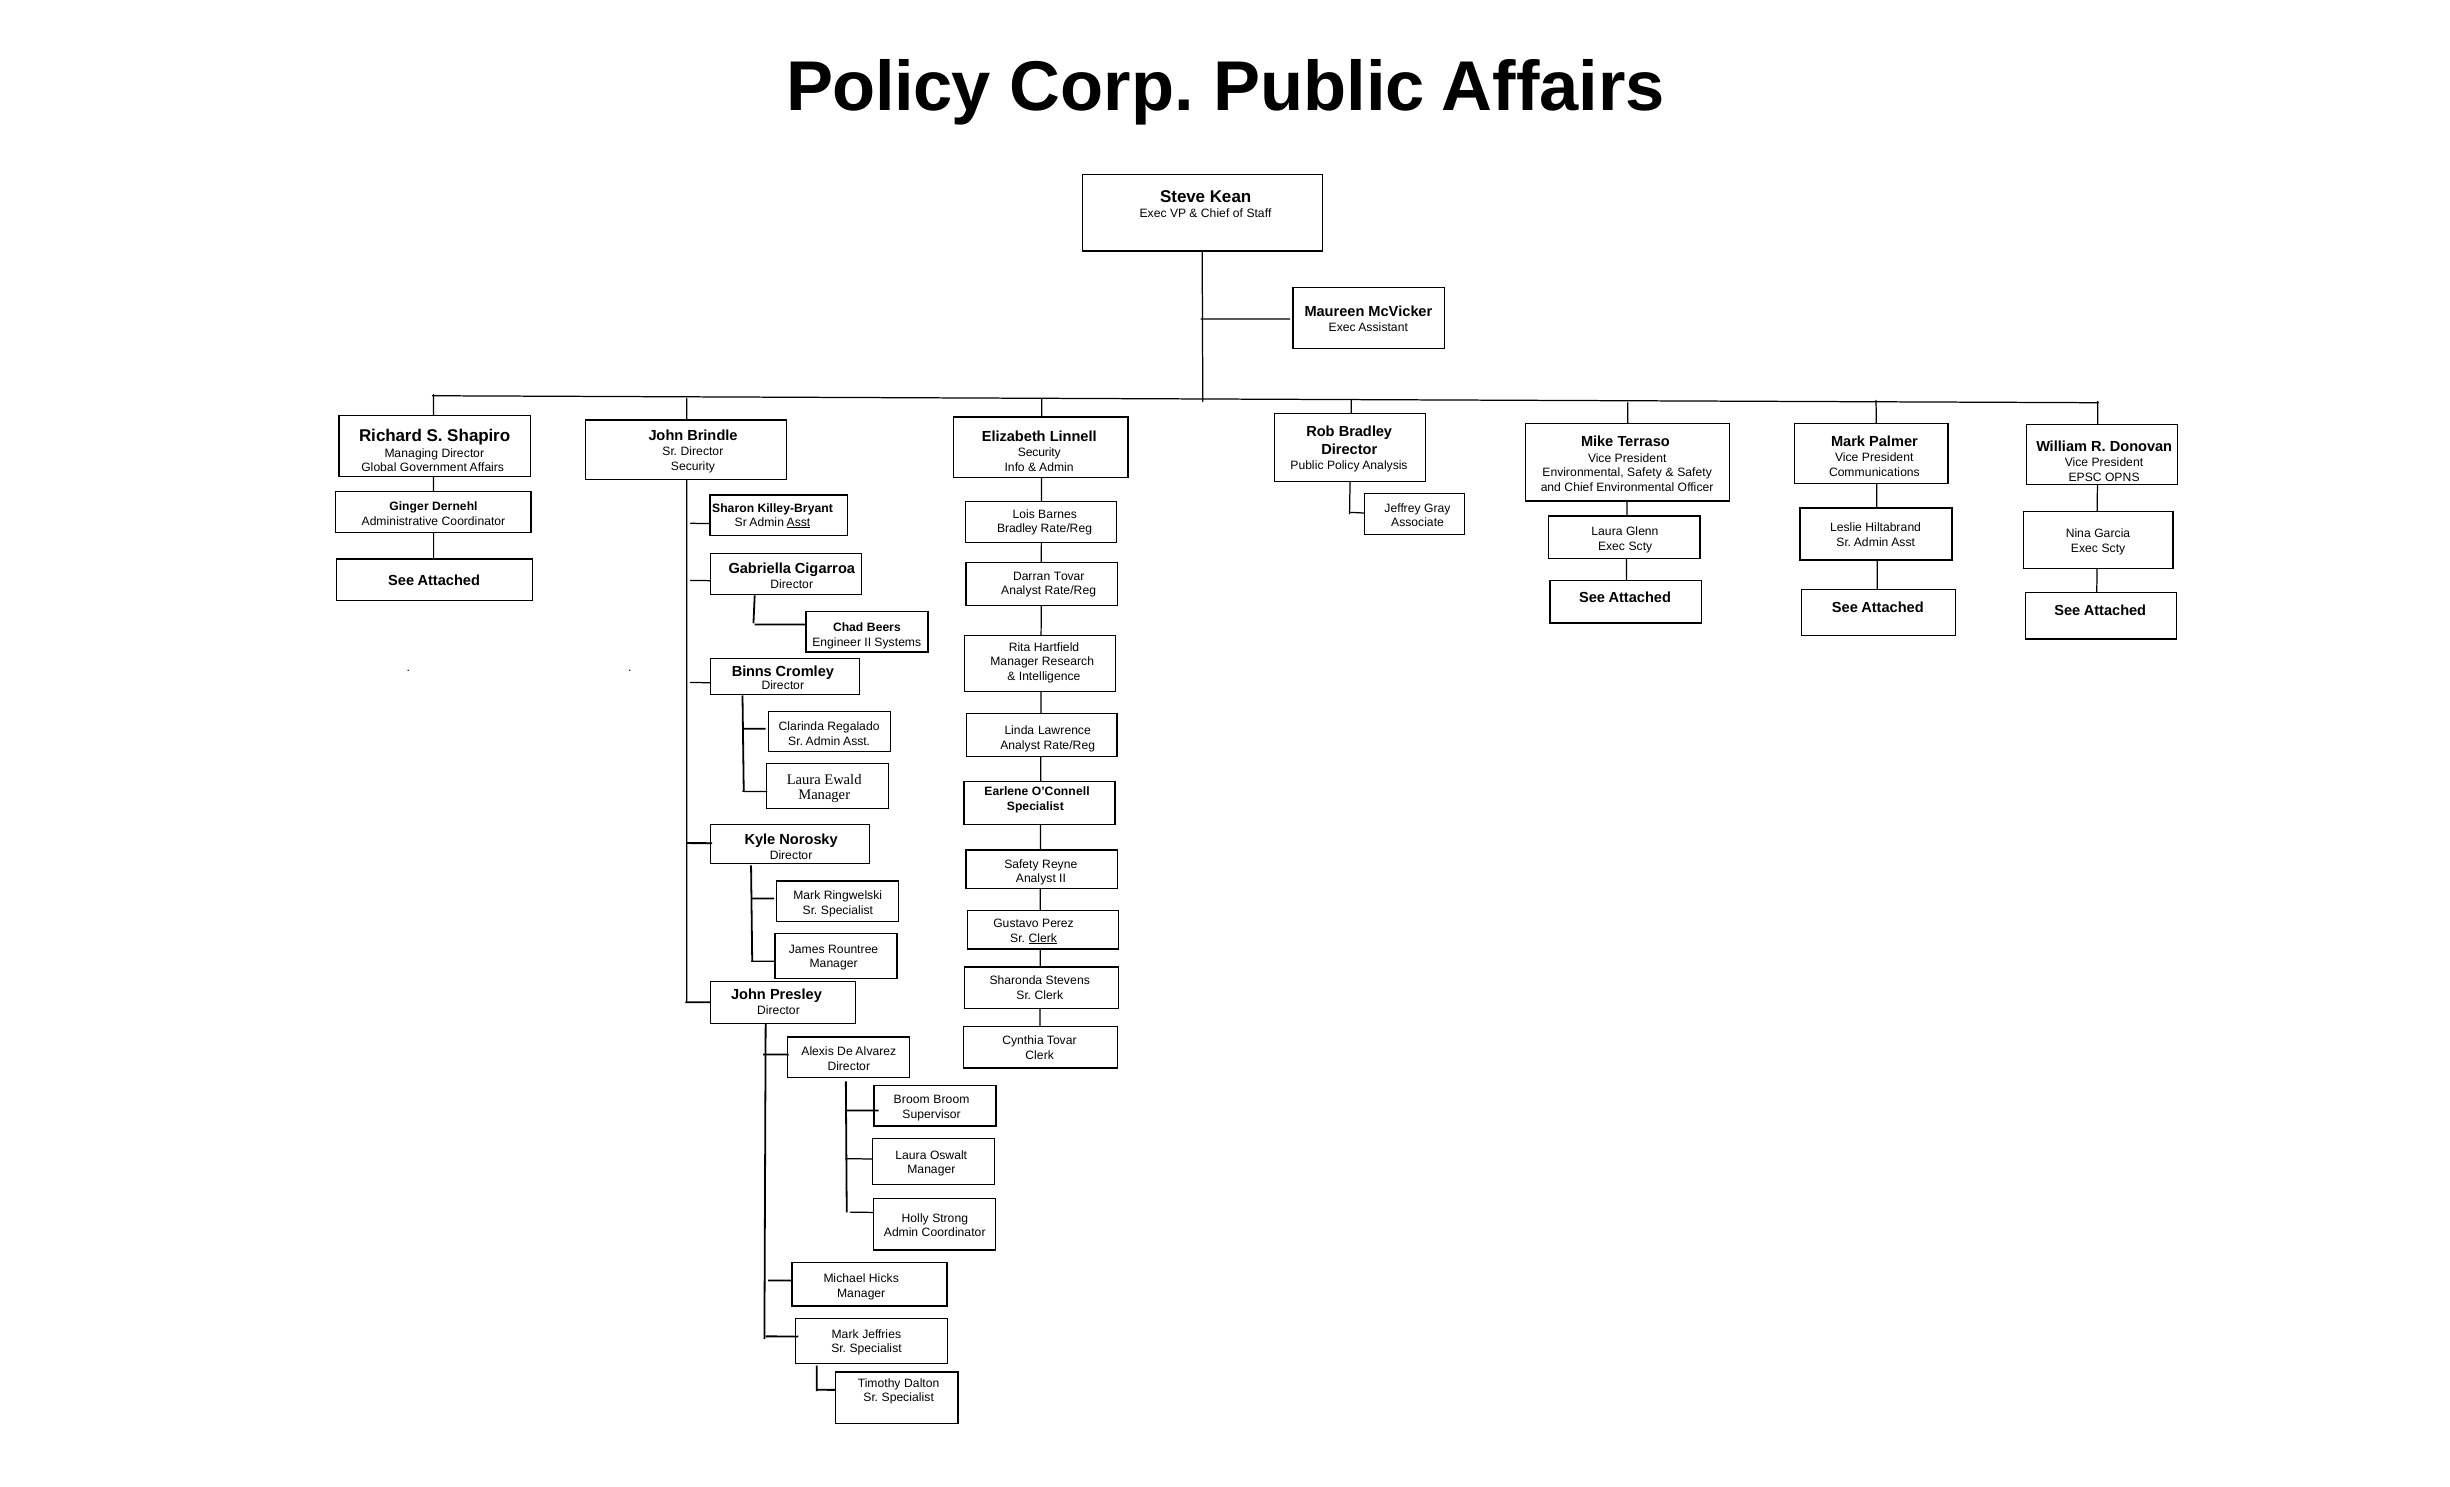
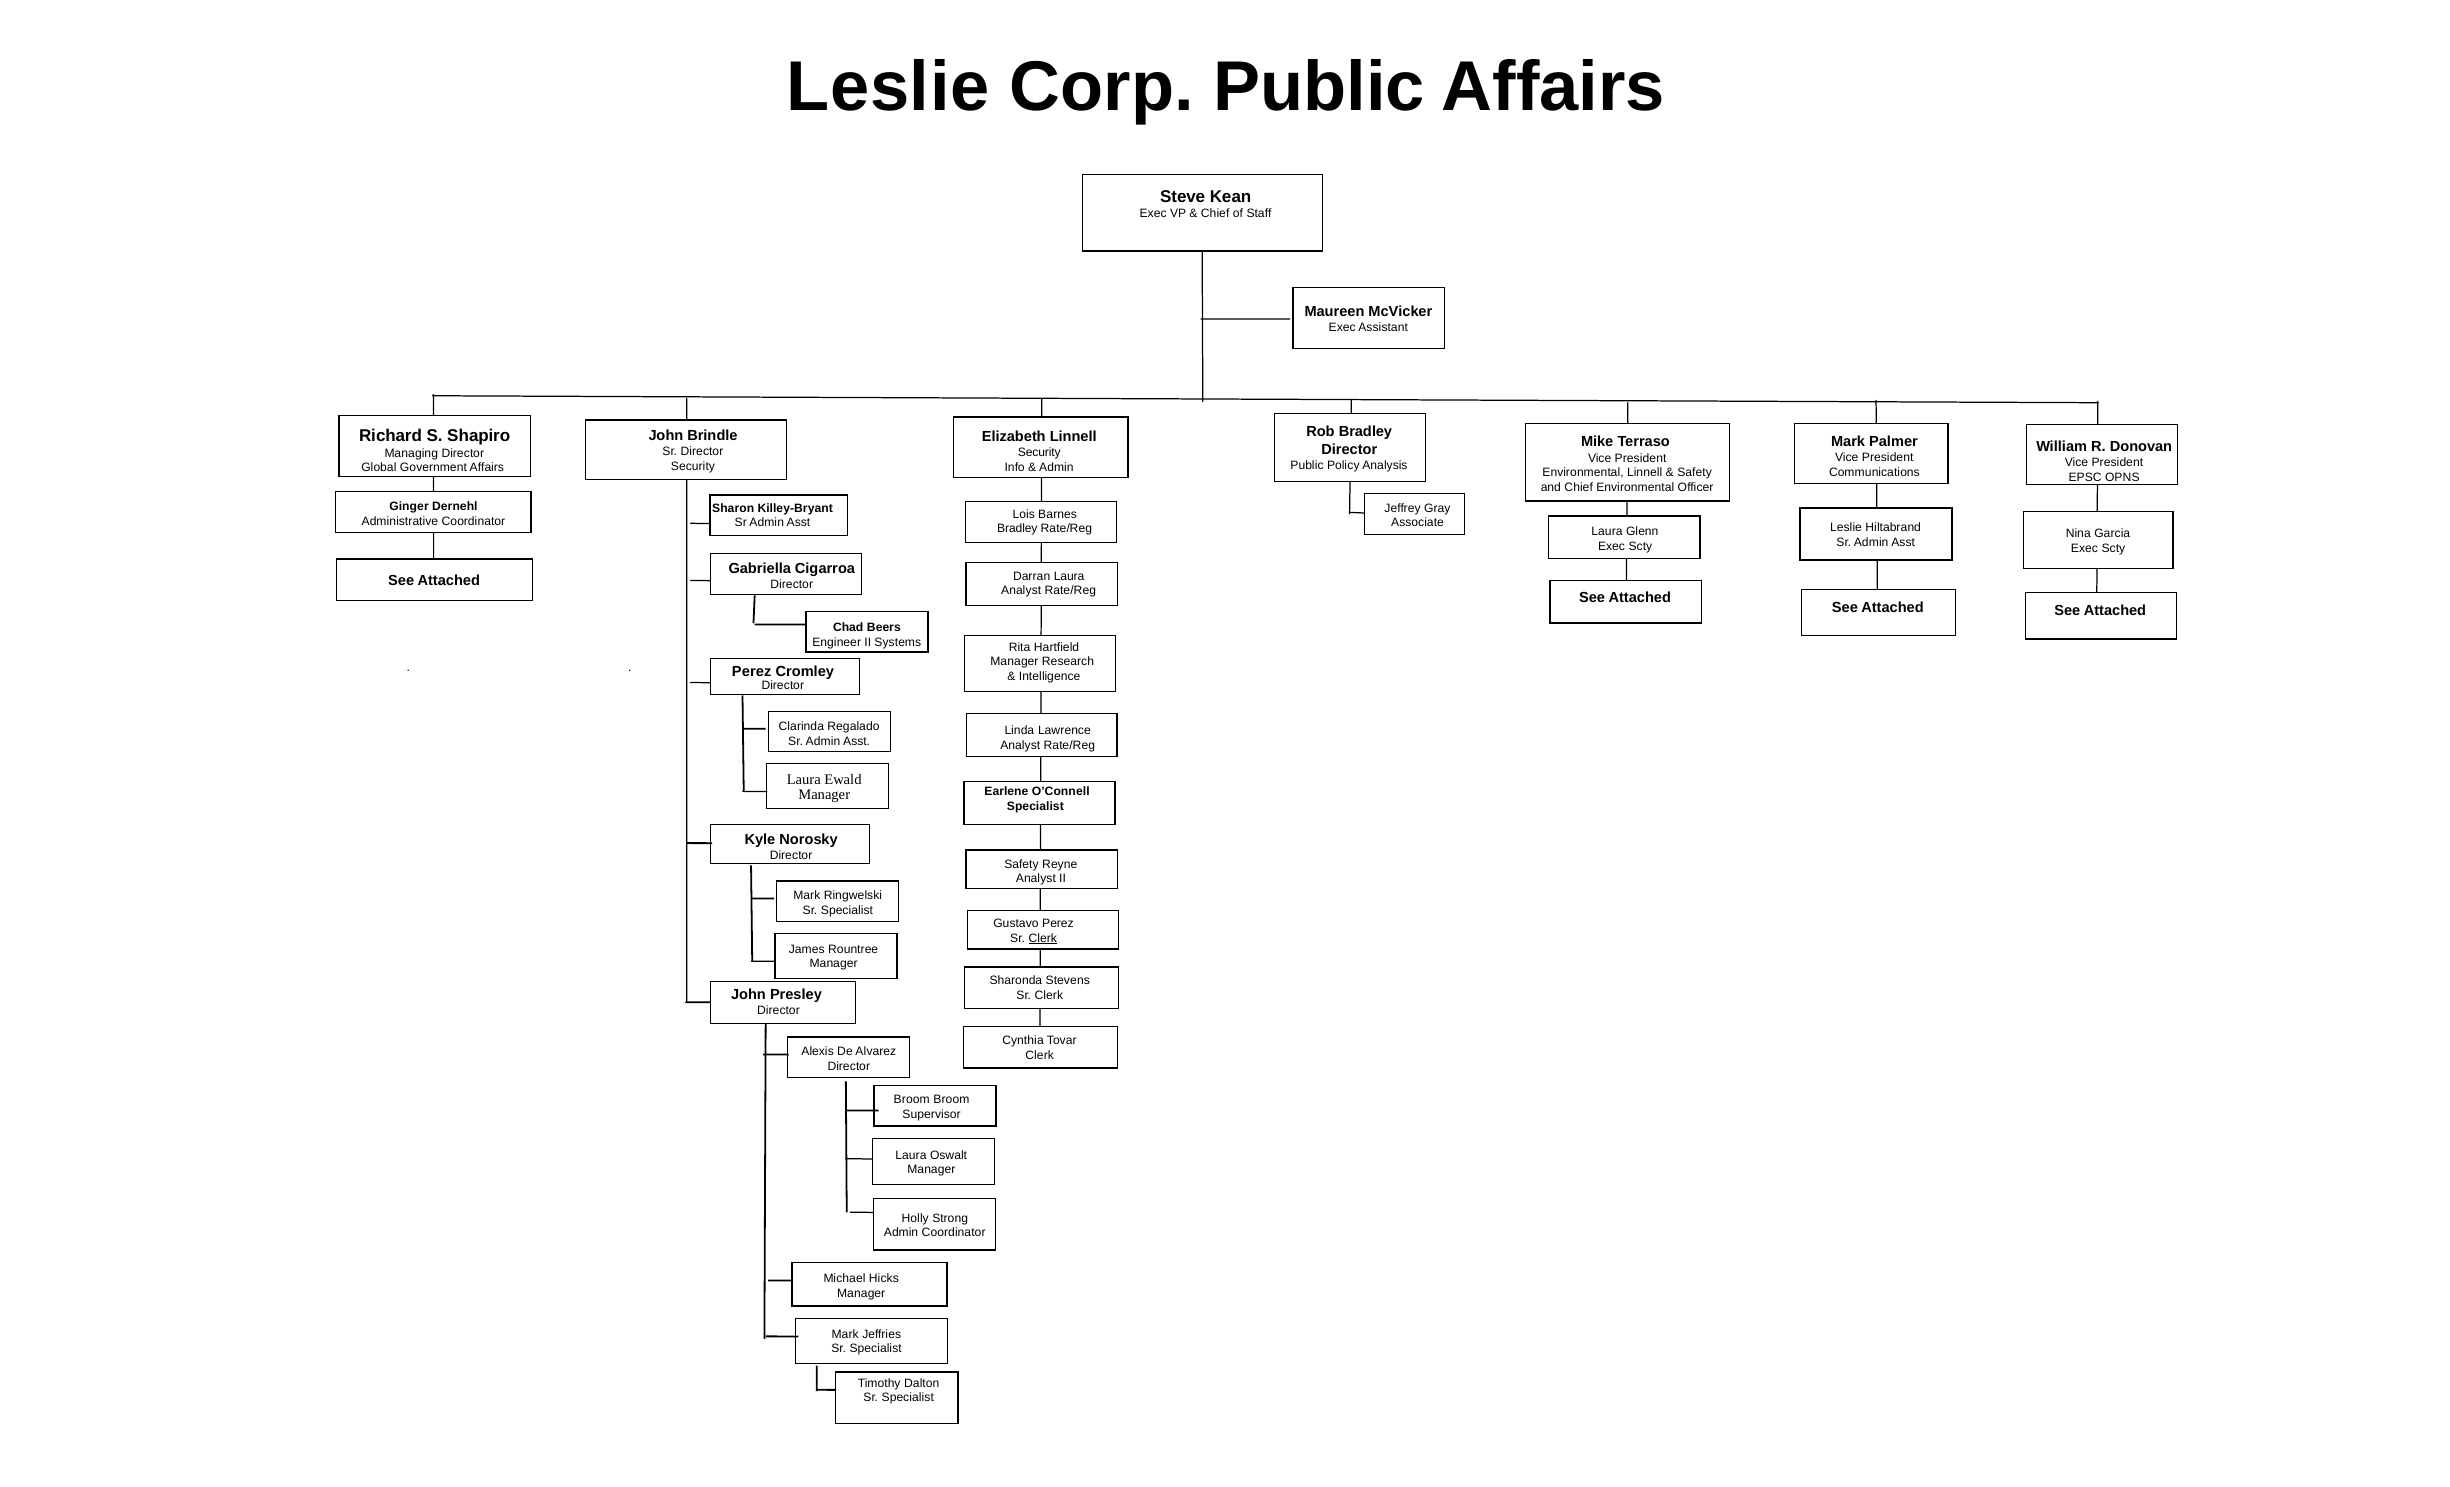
Policy at (889, 87): Policy -> Leslie
Environmental Safety: Safety -> Linnell
Asst at (799, 523) underline: present -> none
Darran Tovar: Tovar -> Laura
Binns at (752, 672): Binns -> Perez
